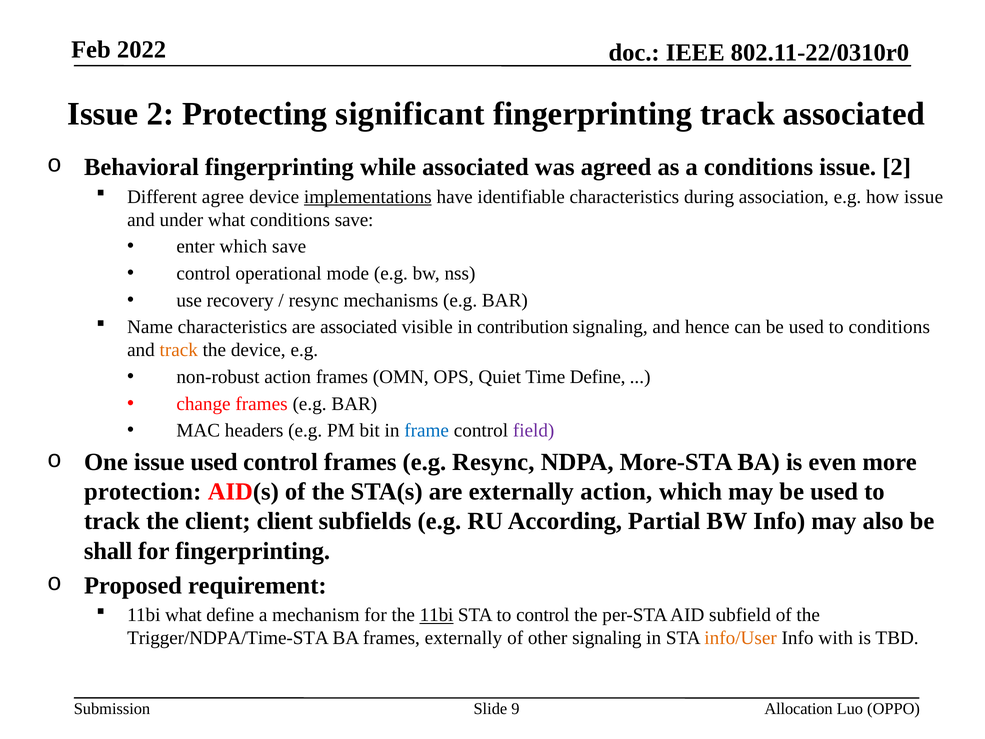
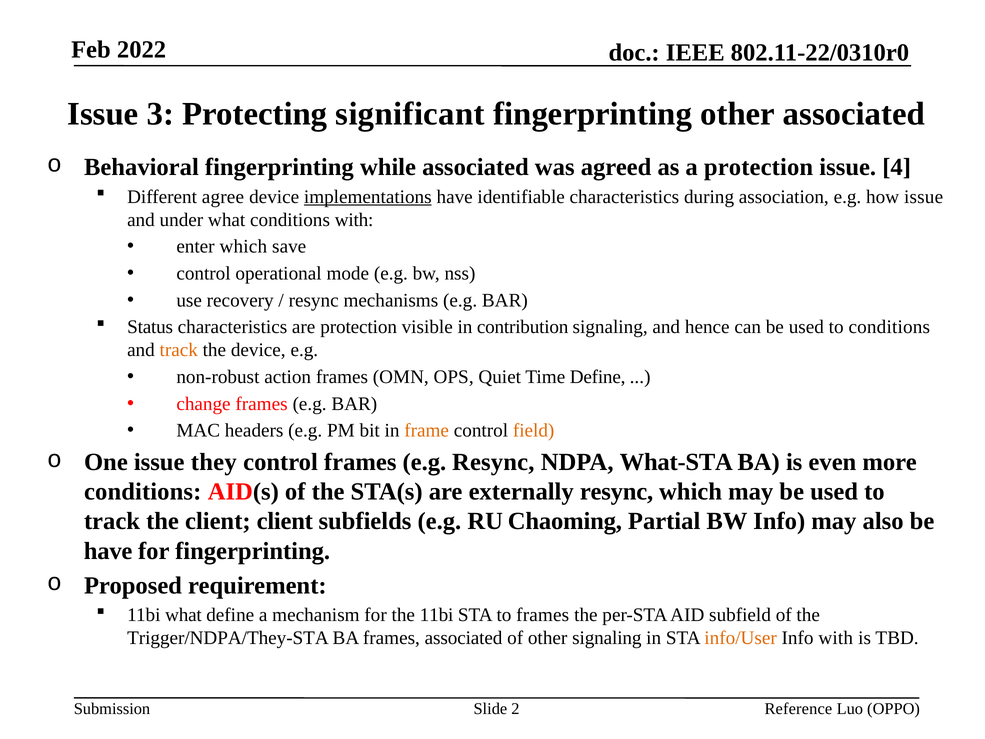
2 at (160, 114): 2 -> 3
fingerprinting track: track -> other
a conditions: conditions -> protection
2 at (897, 167): 2 -> 4
conditions save: save -> with
Name: Name -> Status
are associated: associated -> protection
frame colour: blue -> orange
field colour: purple -> orange
issue used: used -> they
More-STA: More-STA -> What-STA
protection at (143, 492): protection -> conditions
externally action: action -> resync
According: According -> Chaoming
shall at (108, 551): shall -> have
11bi at (437, 615) underline: present -> none
to control: control -> frames
Trigger/NDPA/Time-STA: Trigger/NDPA/Time-STA -> Trigger/NDPA/They-STA
frames externally: externally -> associated
9: 9 -> 2
Allocation: Allocation -> Reference
